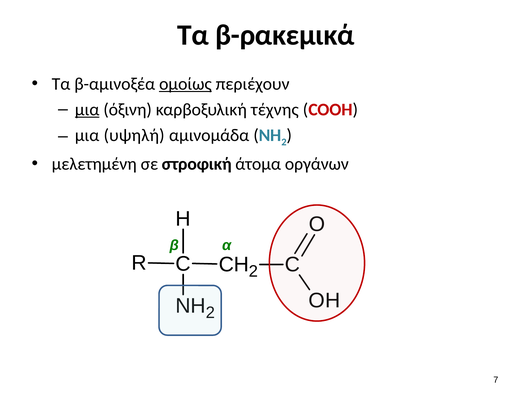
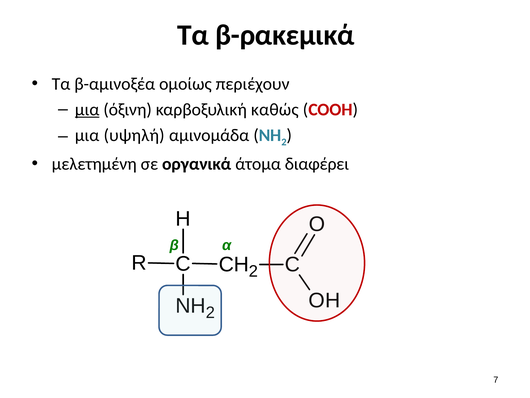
ομοίως underline: present -> none
τέχνης: τέχνης -> καθώς
στροφική: στροφική -> οργανικά
οργάνων: οργάνων -> διαφέρει
